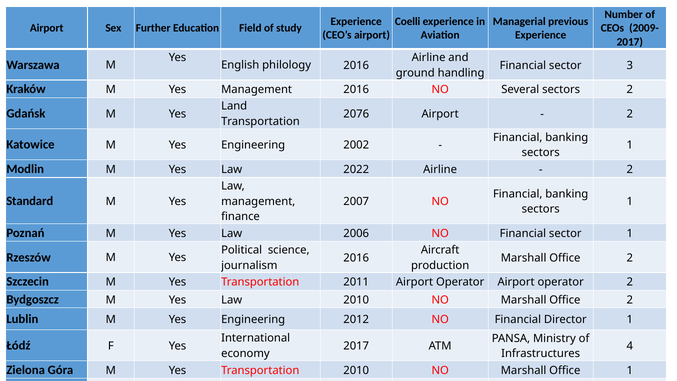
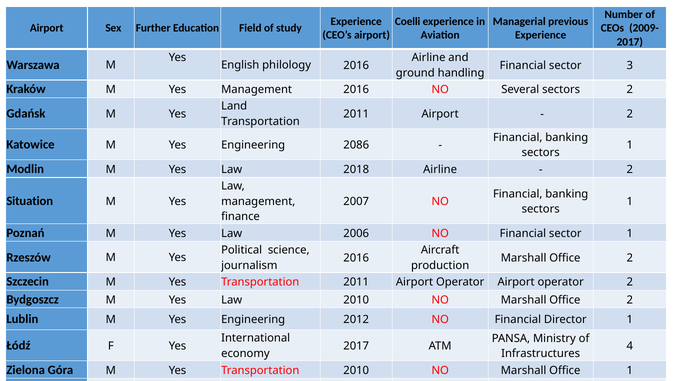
2076 at (356, 114): 2076 -> 2011
2002: 2002 -> 2086
Law 2022: 2022 -> 2018
Standard: Standard -> Situation
